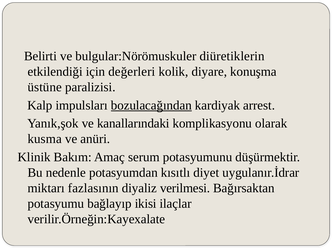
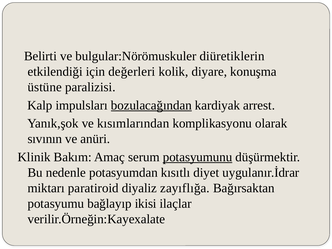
kanallarındaki: kanallarındaki -> kısımlarından
kusma: kusma -> sıvının
potasyumunu underline: none -> present
fazlasının: fazlasının -> paratiroid
verilmesi: verilmesi -> zayıflığa
